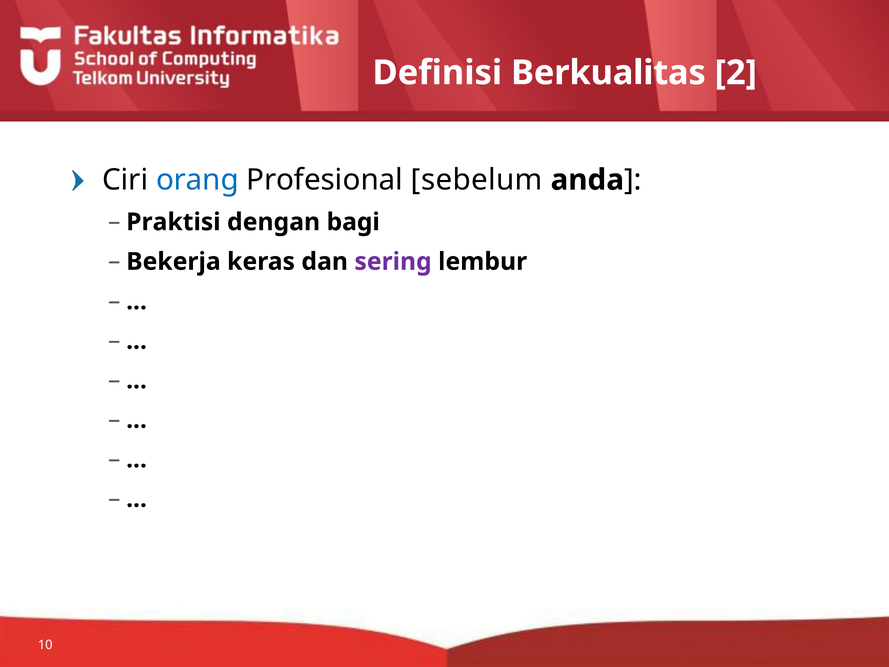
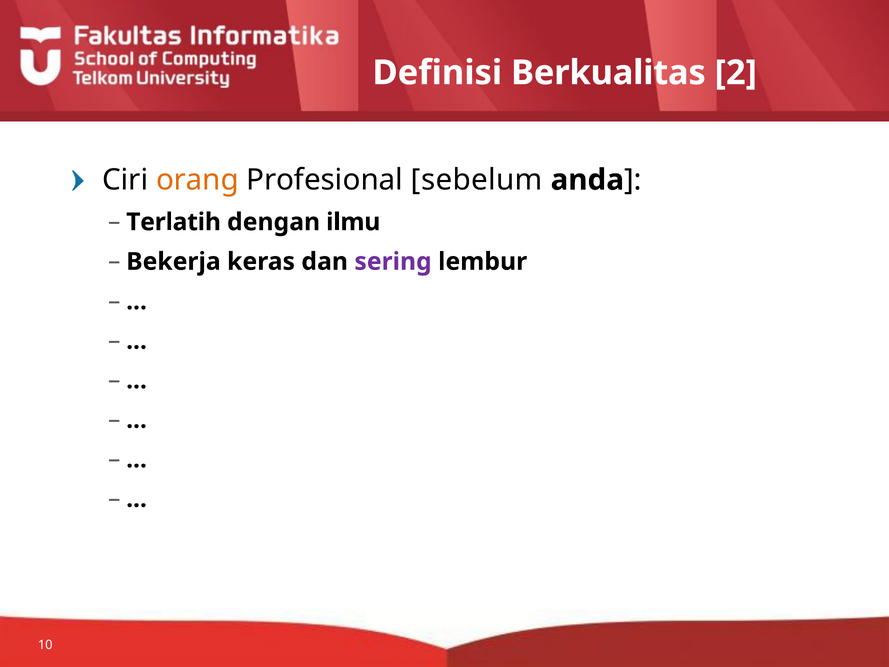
orang colour: blue -> orange
Praktisi: Praktisi -> Terlatih
bagi: bagi -> ilmu
